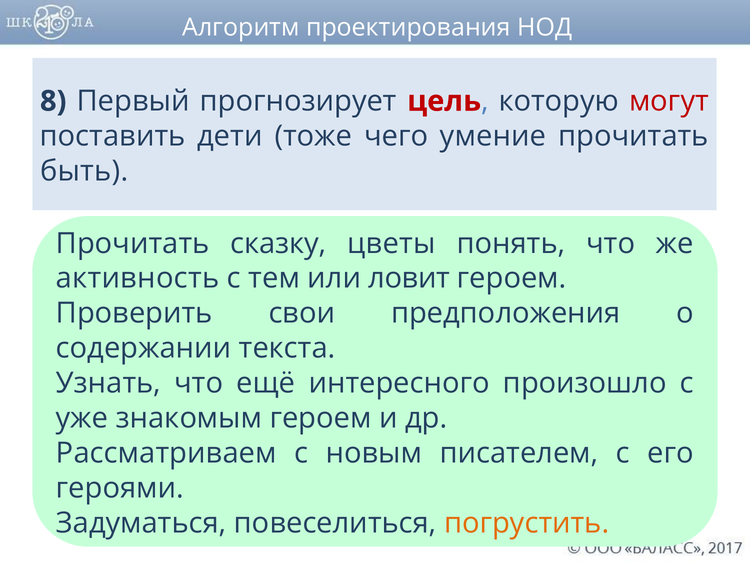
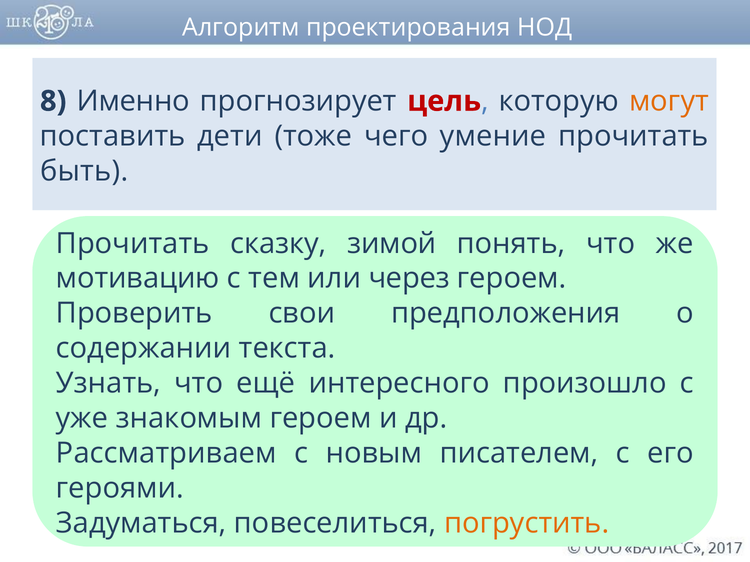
Первый: Первый -> Именно
могут colour: red -> orange
цветы: цветы -> зимой
активность: активность -> мотивацию
ловит: ловит -> через
